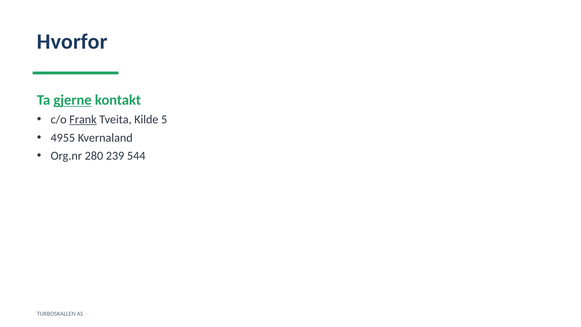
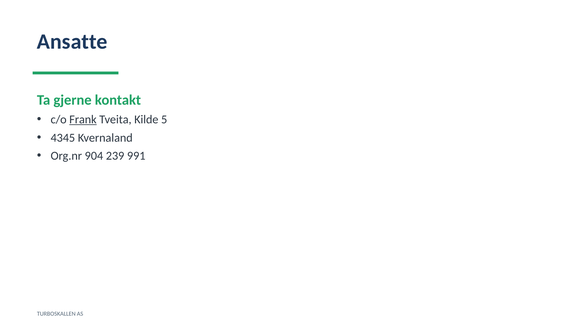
Hvorfor: Hvorfor -> Ansatte
gjerne underline: present -> none
4955: 4955 -> 4345
280: 280 -> 904
544: 544 -> 991
